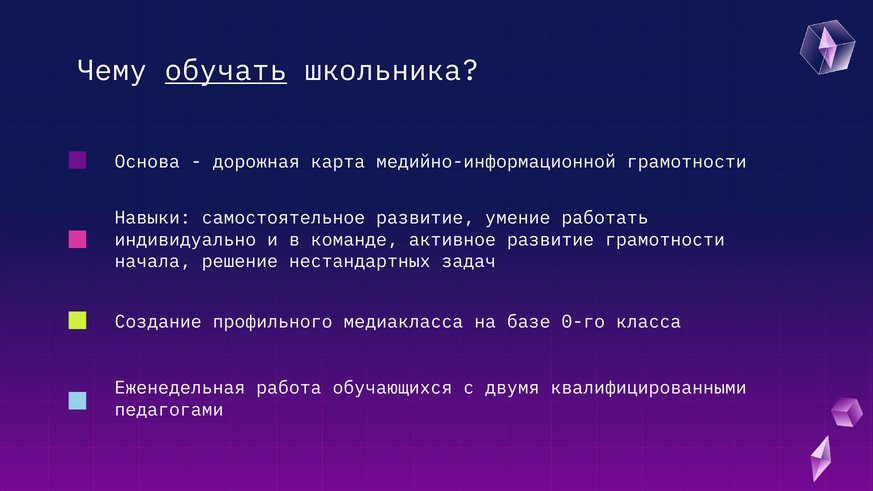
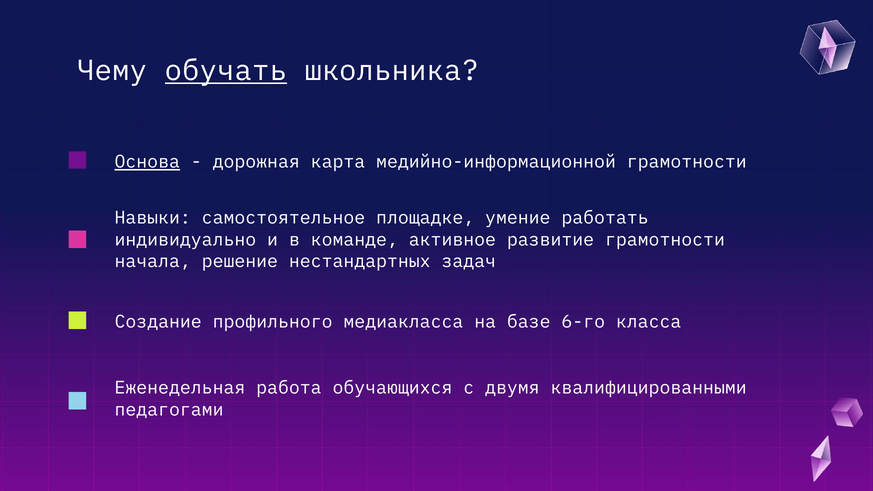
Основа underline: none -> present
самостоятельное развитие: развитие -> площадке
0-го: 0-го -> 6-го
